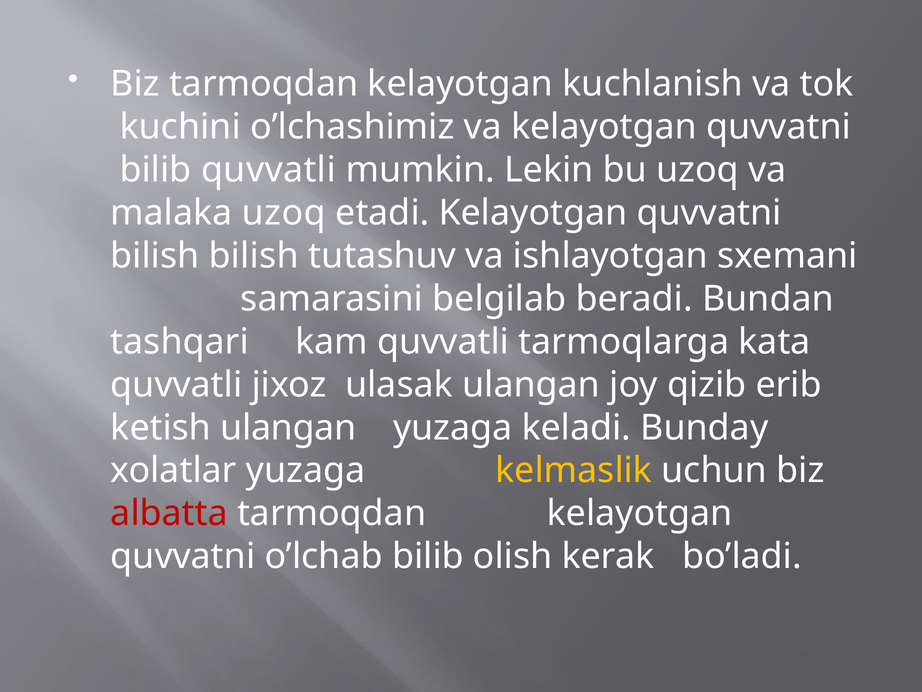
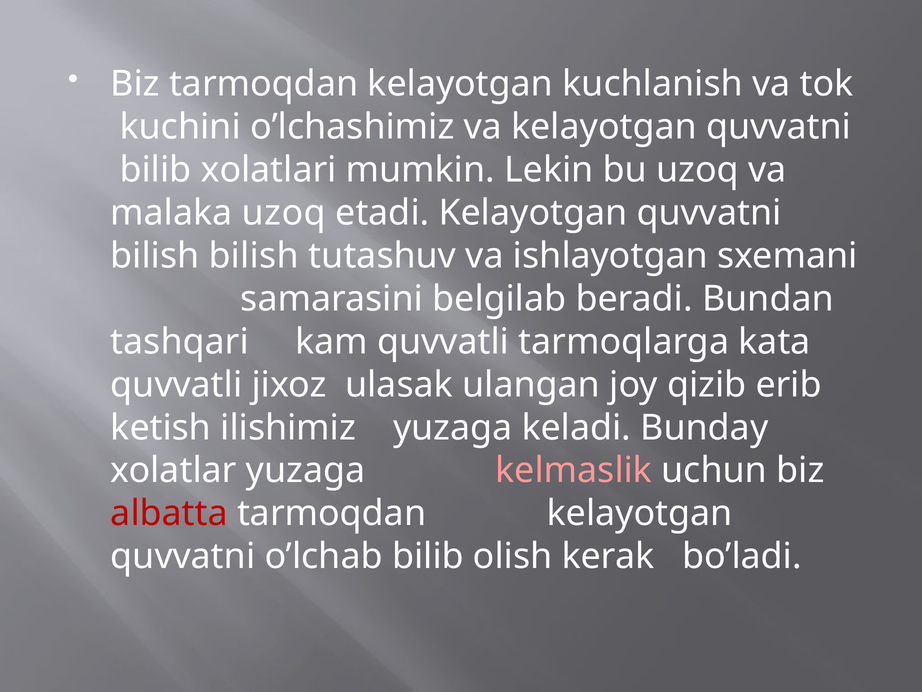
bilib quvvatli: quvvatli -> xolatlari
ketish ulangan: ulangan -> ilishimiz
kelmaslik colour: yellow -> pink
